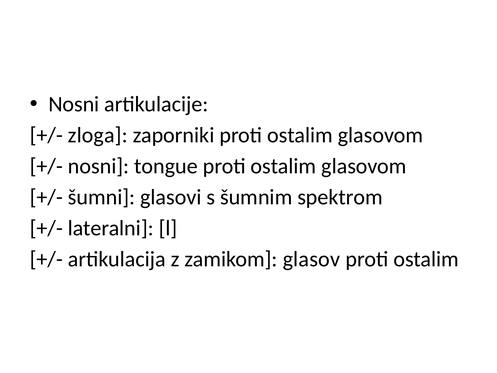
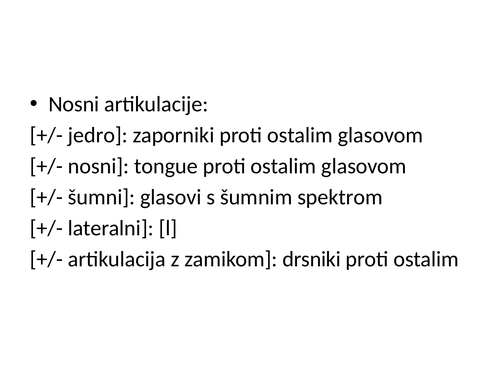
zloga: zloga -> jedro
glasov: glasov -> drsniki
